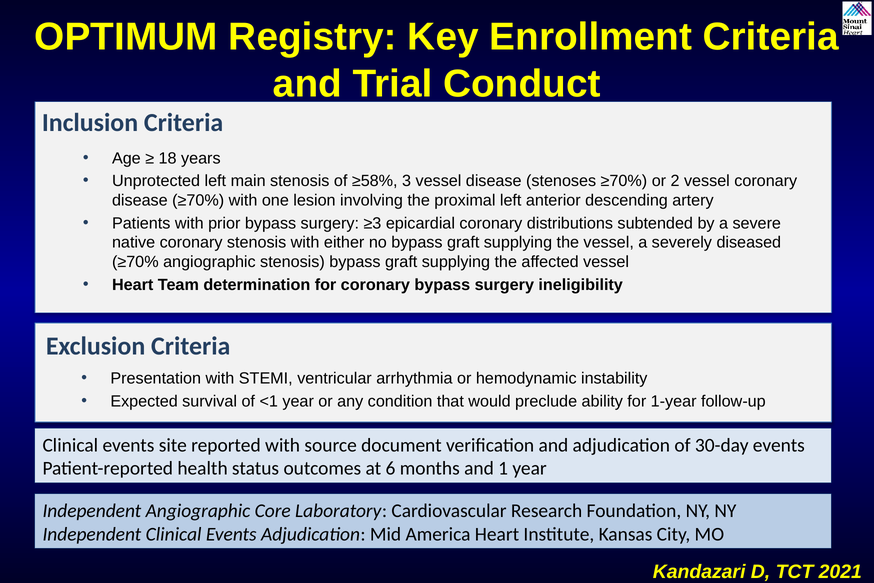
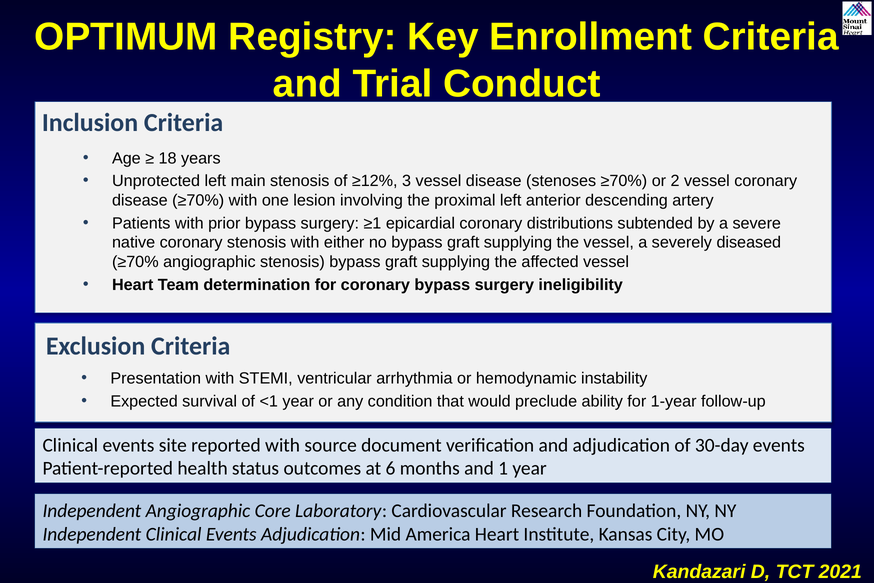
≥58%: ≥58% -> ≥12%
≥3: ≥3 -> ≥1
